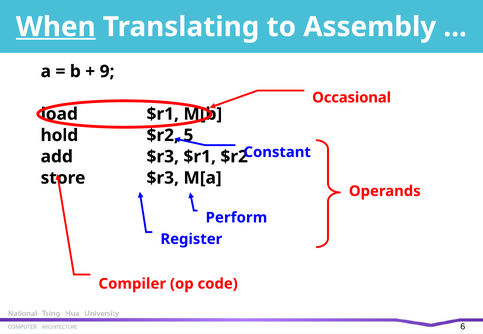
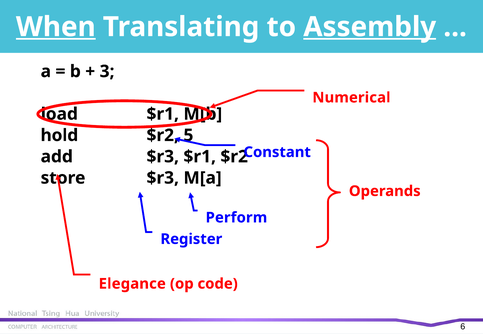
Assembly underline: none -> present
9: 9 -> 3
Occasional: Occasional -> Numerical
Compiler: Compiler -> Elegance
